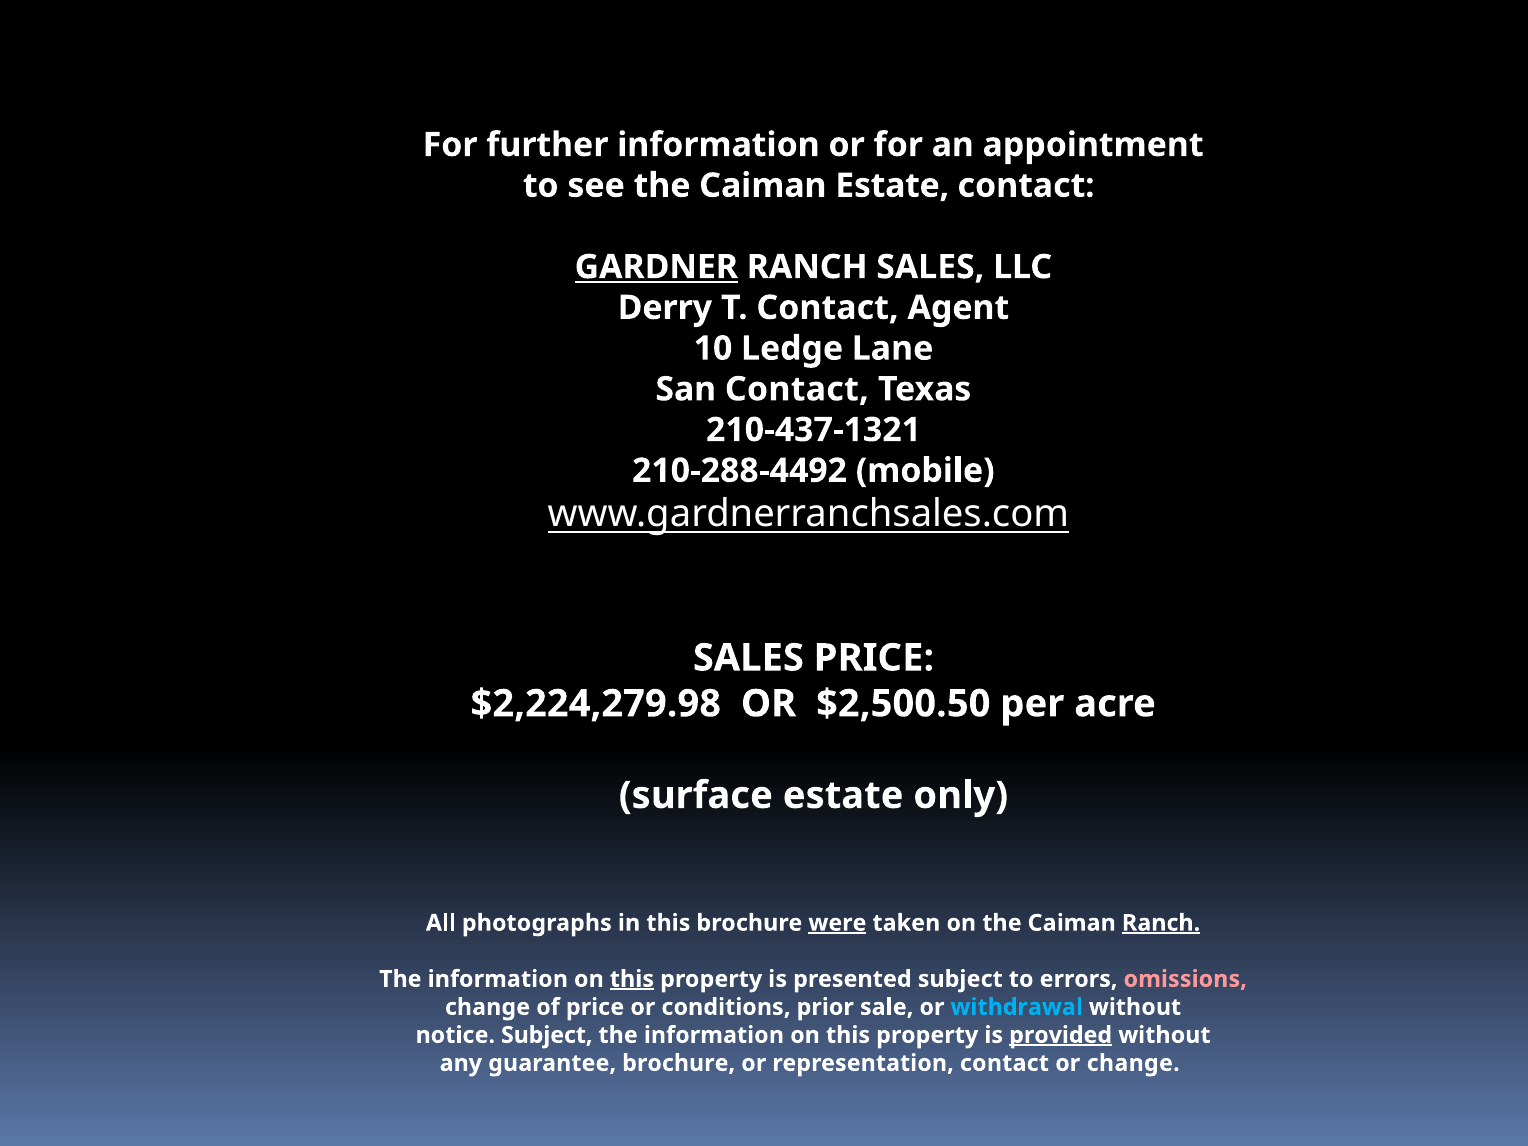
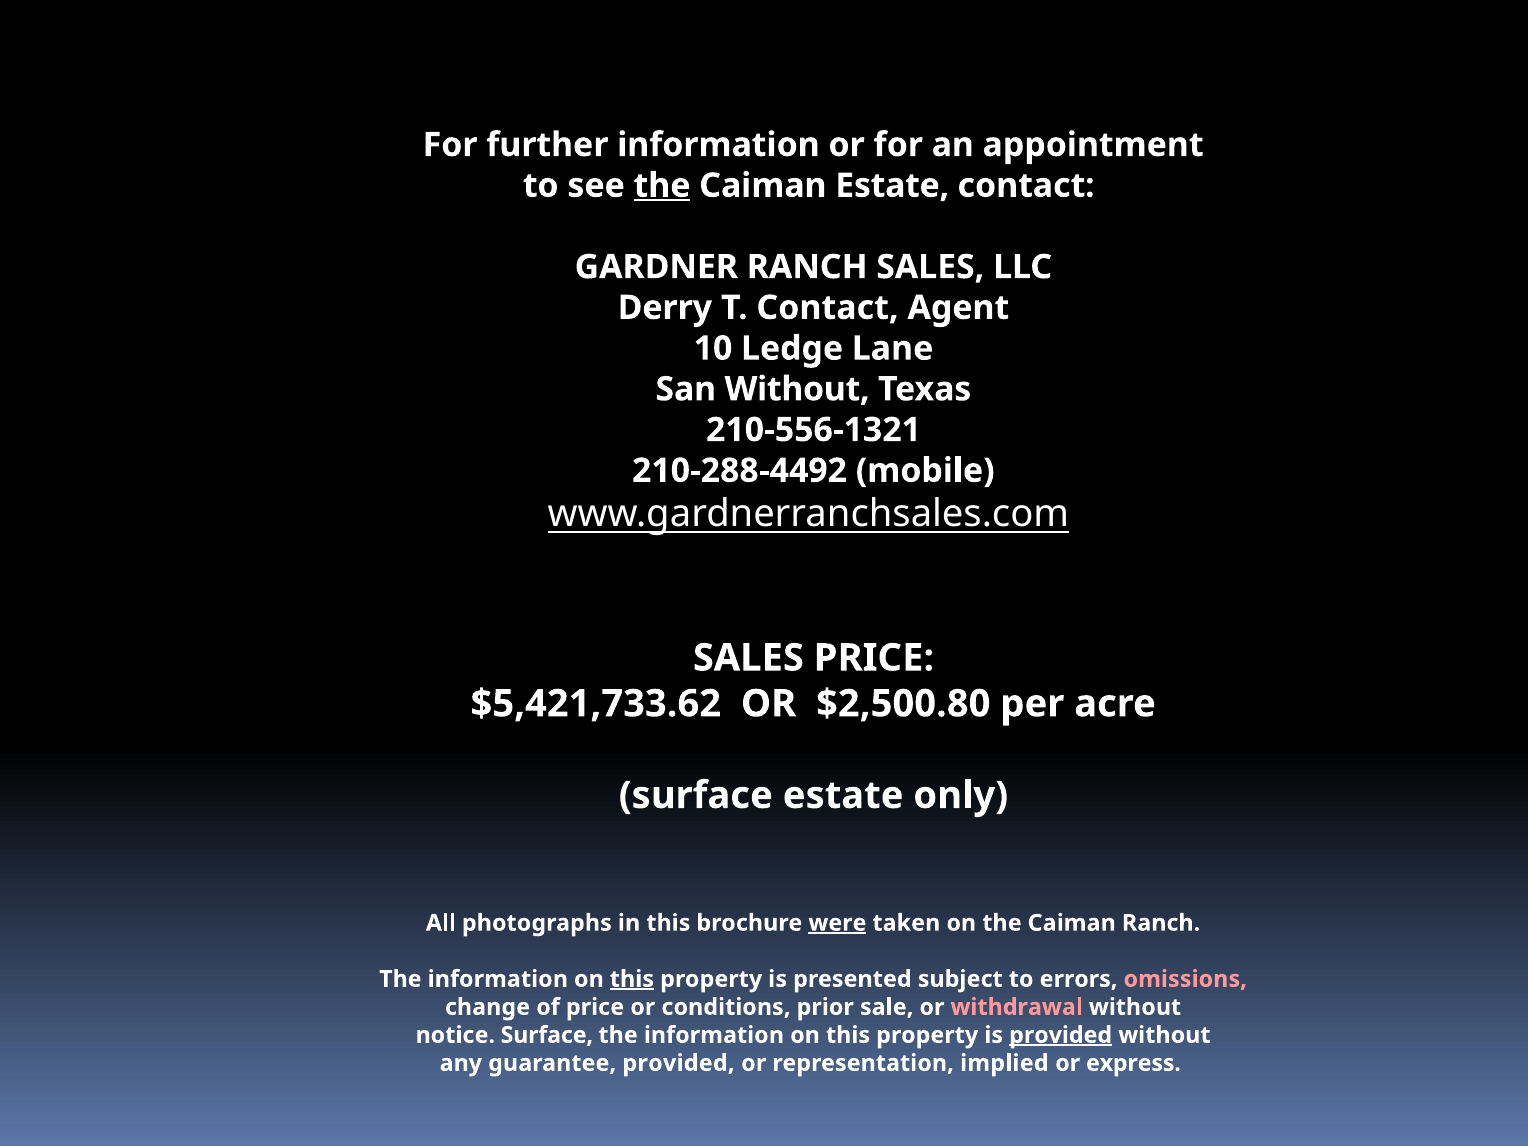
the at (662, 186) underline: none -> present
GARDNER underline: present -> none
San Contact: Contact -> Without
210-437-1321: 210-437-1321 -> 210-556-1321
$2,224,279.98: $2,224,279.98 -> $5,421,733.62
$2,500.50: $2,500.50 -> $2,500.80
Ranch at (1161, 923) underline: present -> none
withdrawal colour: light blue -> pink
notice Subject: Subject -> Surface
guarantee brochure: brochure -> provided
representation contact: contact -> implied
or change: change -> express
